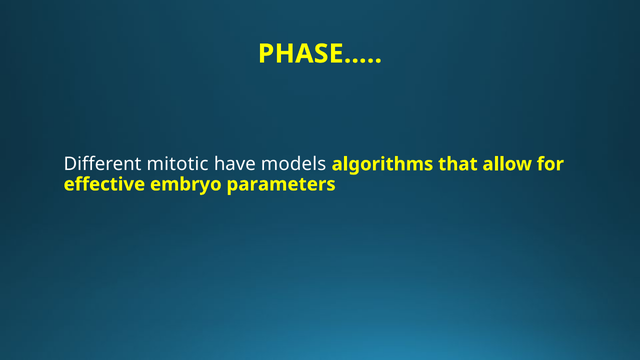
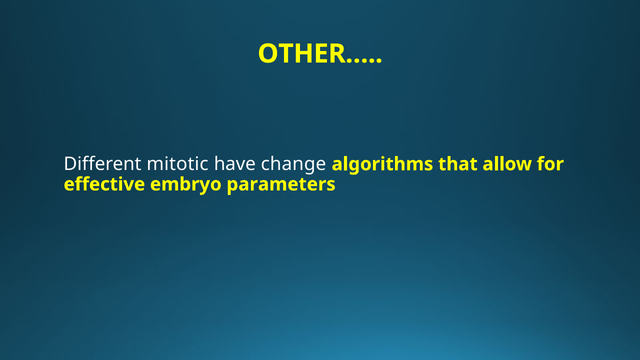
PHASE…: PHASE… -> OTHER…
models: models -> change
